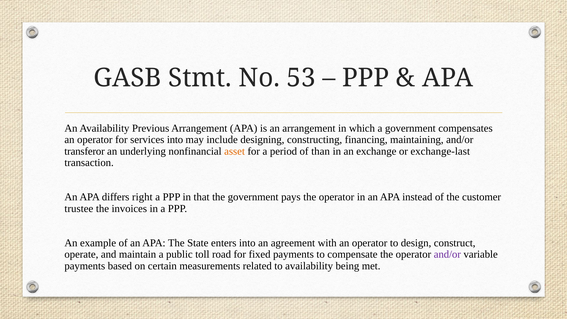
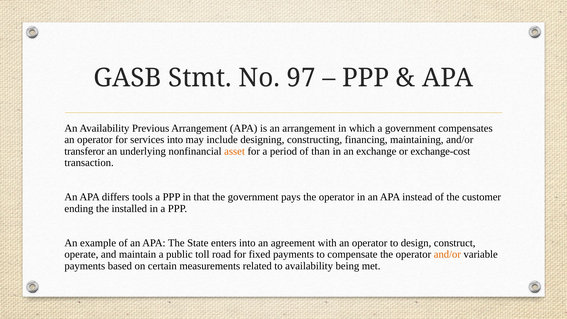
53: 53 -> 97
exchange-last: exchange-last -> exchange-cost
right: right -> tools
trustee: trustee -> ending
invoices: invoices -> installed
and/or at (447, 254) colour: purple -> orange
